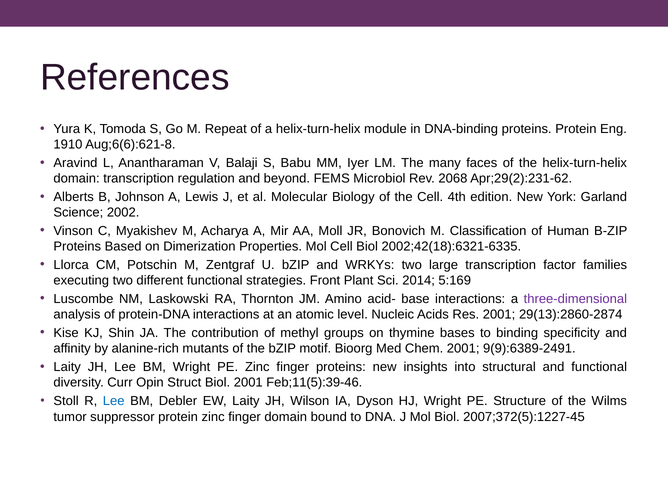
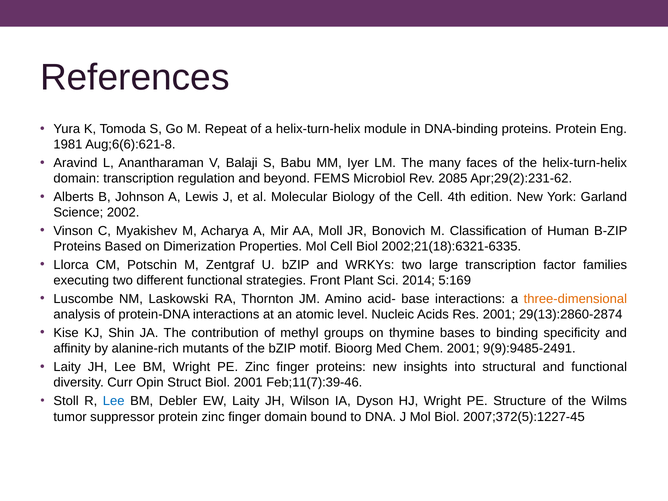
1910: 1910 -> 1981
2068: 2068 -> 2085
2002;42(18):6321-6335: 2002;42(18):6321-6335 -> 2002;21(18):6321-6335
three-dimensional colour: purple -> orange
9(9):6389-2491: 9(9):6389-2491 -> 9(9):9485-2491
Feb;11(5):39-46: Feb;11(5):39-46 -> Feb;11(7):39-46
